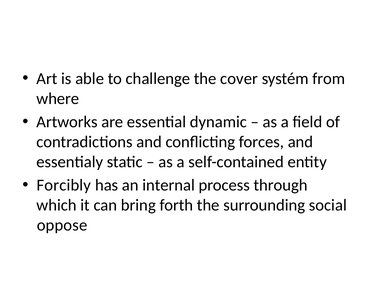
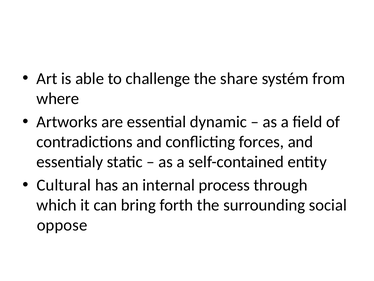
cover: cover -> share
Forcibly: Forcibly -> Cultural
